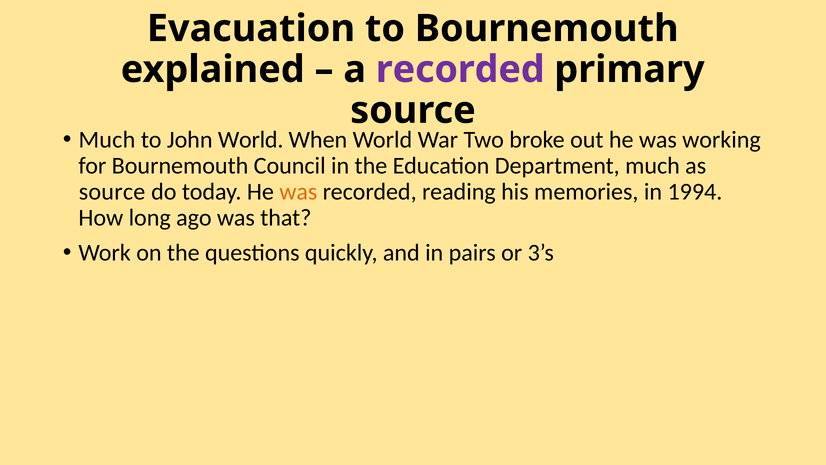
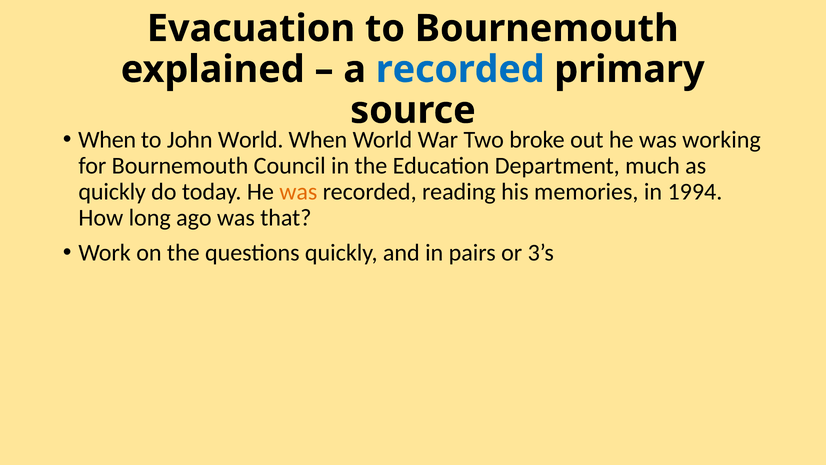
recorded at (460, 69) colour: purple -> blue
Much at (107, 140): Much -> When
source at (112, 192): source -> quickly
